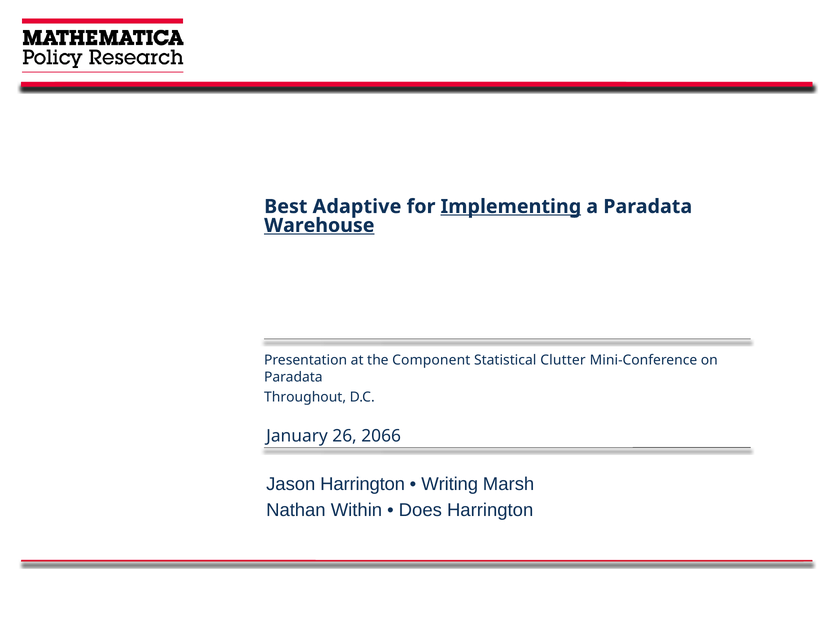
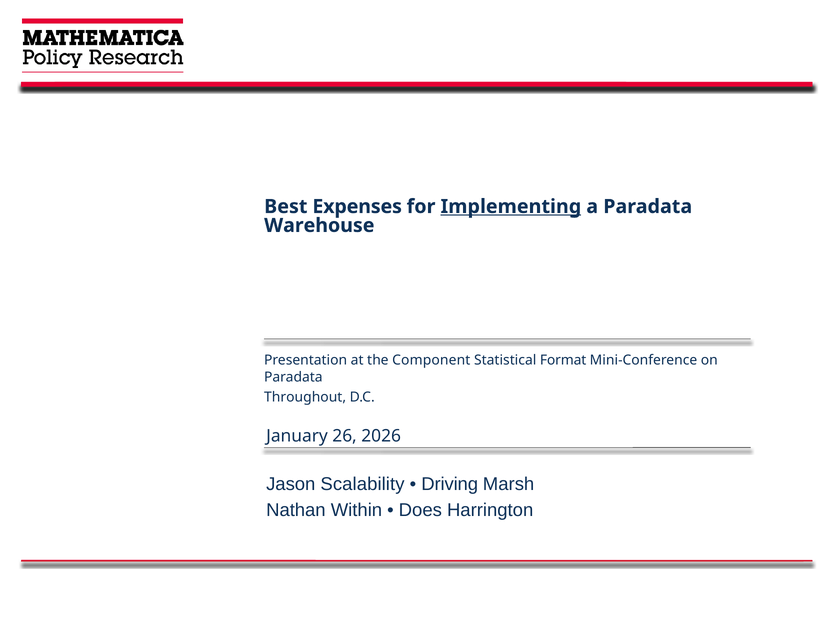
Adaptive: Adaptive -> Expenses
Warehouse underline: present -> none
Clutter: Clutter -> Format
2066: 2066 -> 2026
Jason Harrington: Harrington -> Scalability
Writing: Writing -> Driving
